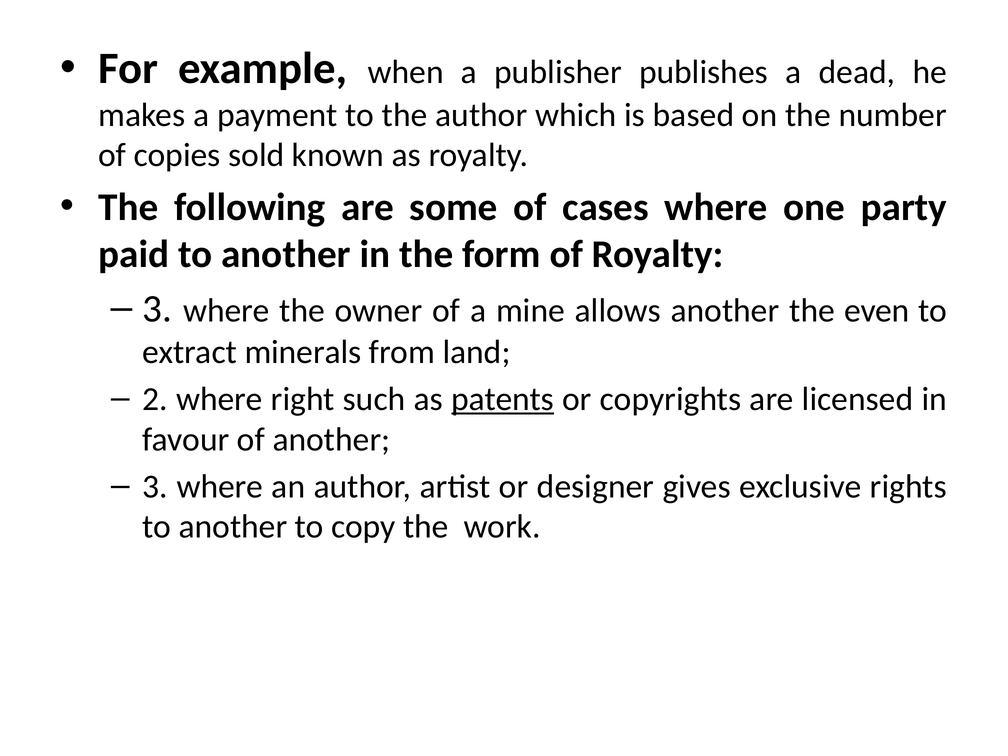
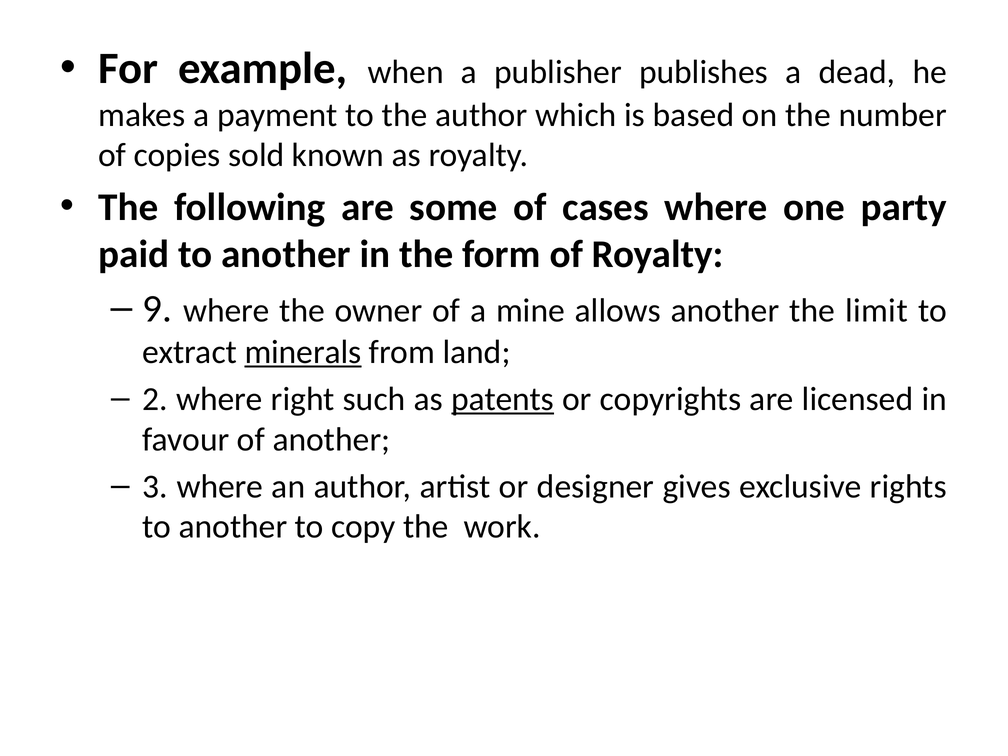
3 at (157, 309): 3 -> 9
even: even -> limit
minerals underline: none -> present
